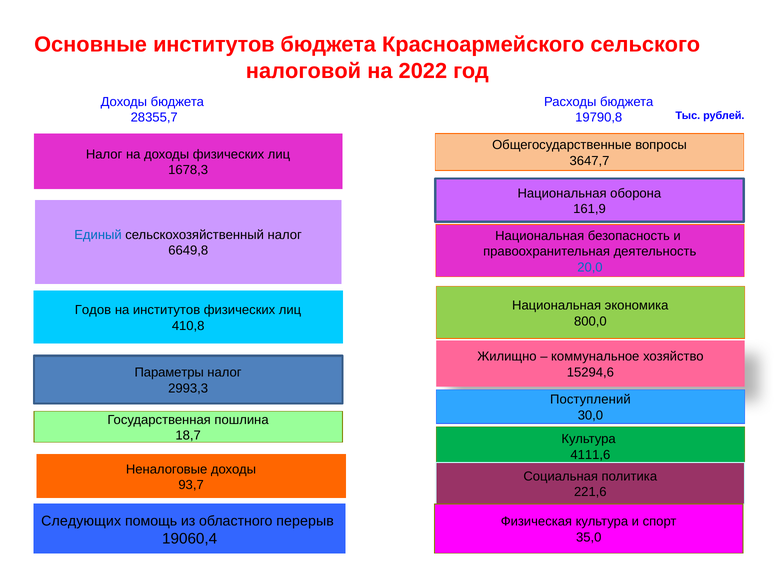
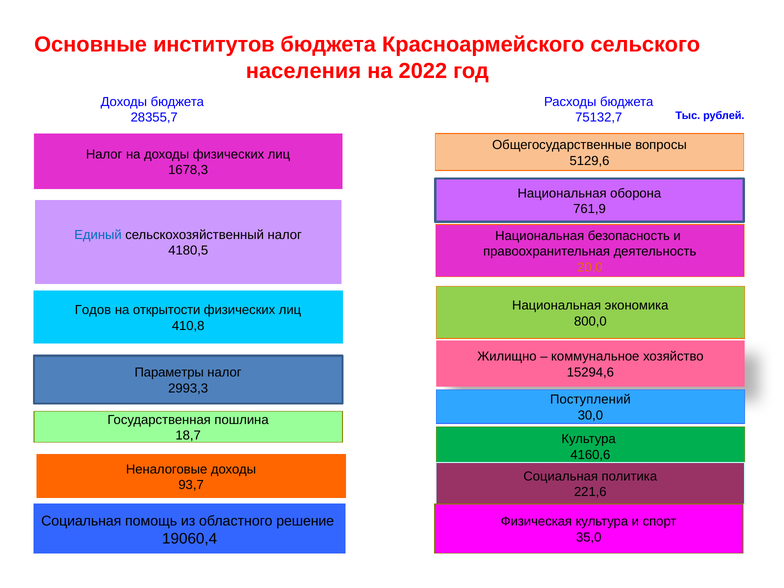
налоговой: налоговой -> населения
19790,8: 19790,8 -> 75132,7
3647,7: 3647,7 -> 5129,6
161,9: 161,9 -> 761,9
6649,8: 6649,8 -> 4180,5
20,0 colour: blue -> orange
на институтов: институтов -> открытости
4111,6: 4111,6 -> 4160,6
Следующих at (81, 521): Следующих -> Социальная
перерыв: перерыв -> решение
